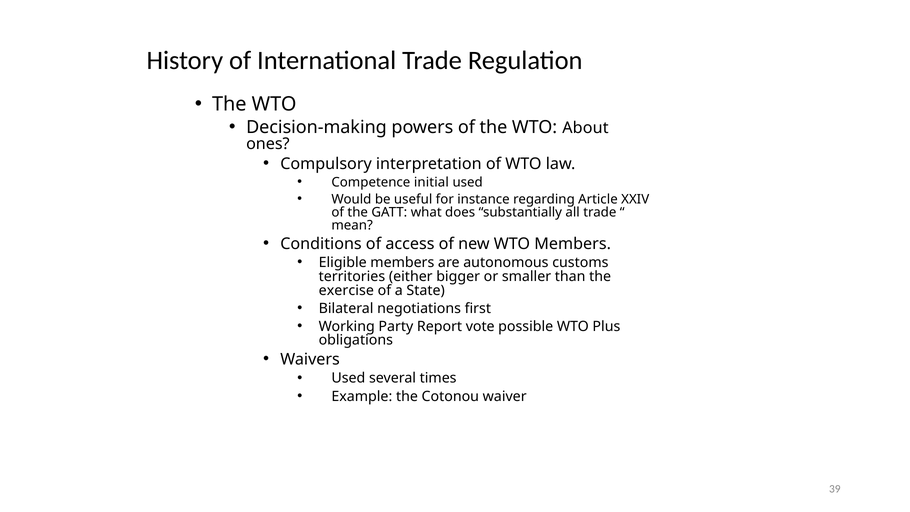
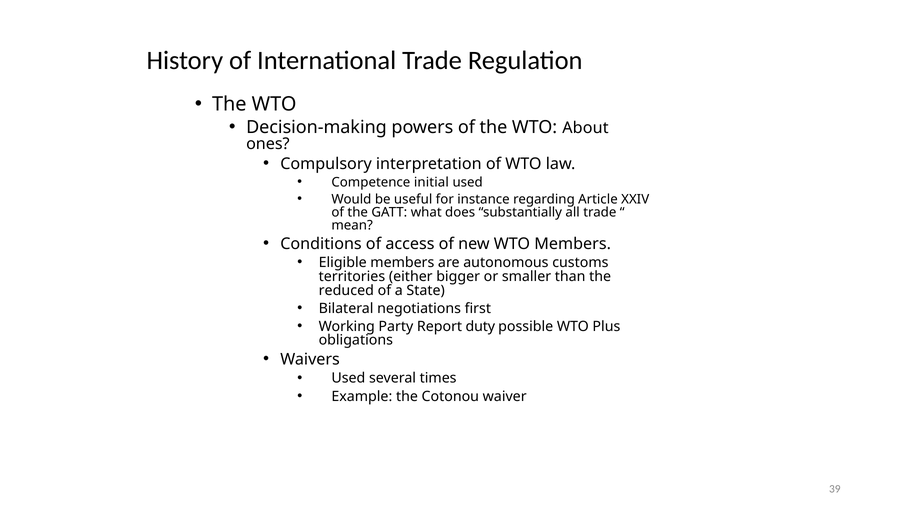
exercise: exercise -> reduced
vote: vote -> duty
